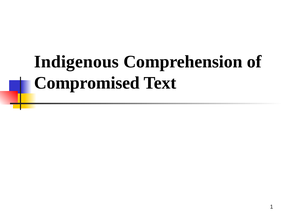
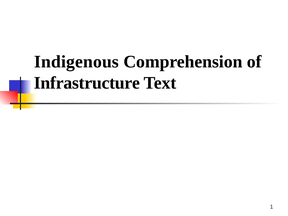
Compromised: Compromised -> Infrastructure
